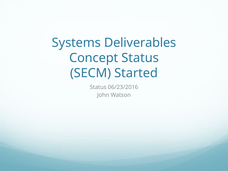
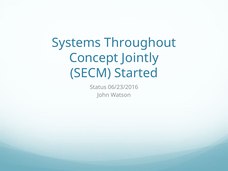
Deliverables: Deliverables -> Throughout
Concept Status: Status -> Jointly
